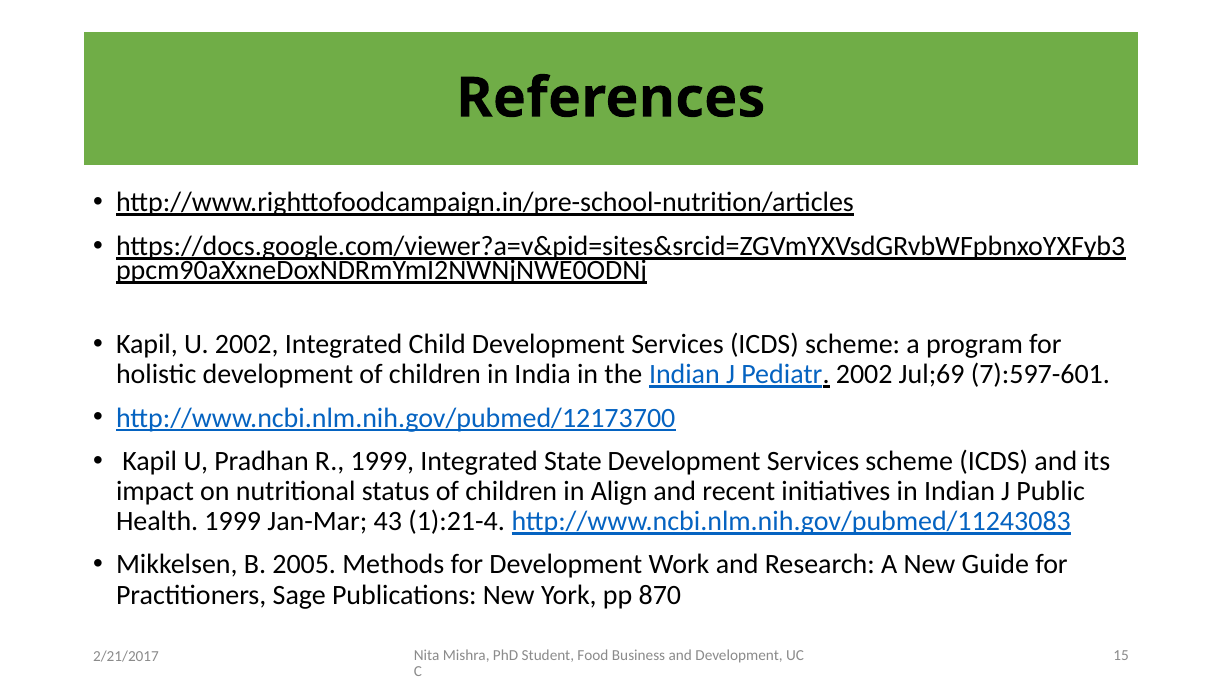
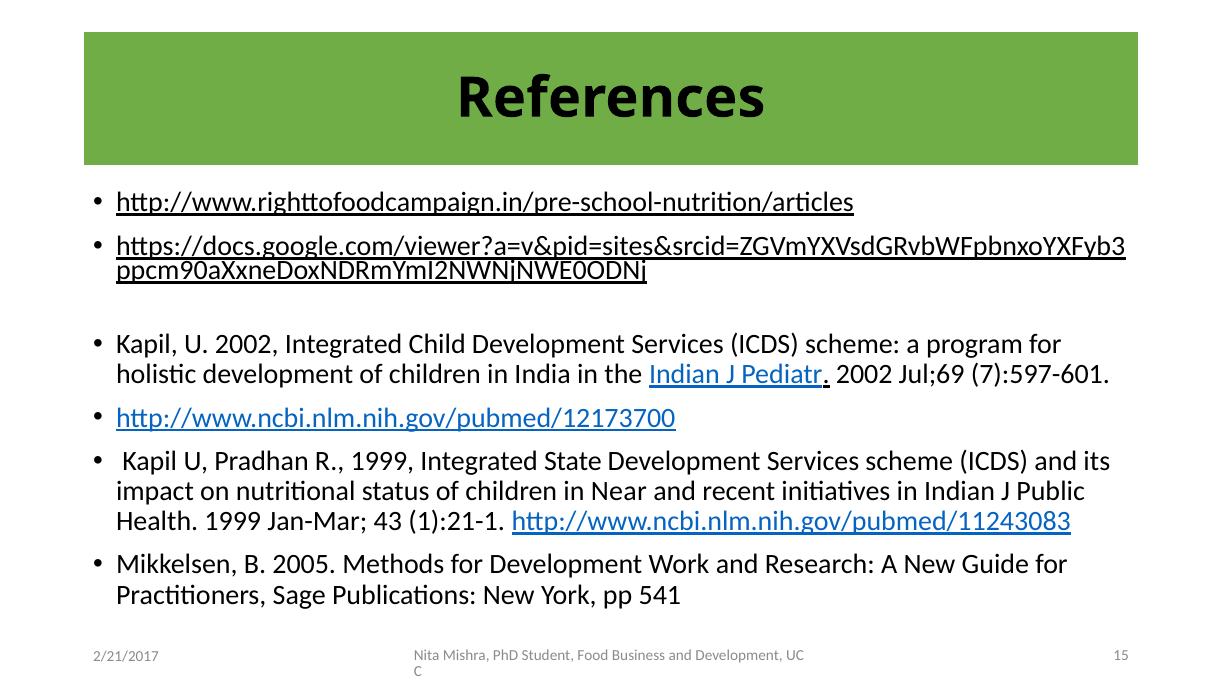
Align: Align -> Near
1):21-4: 1):21-4 -> 1):21-1
870: 870 -> 541
